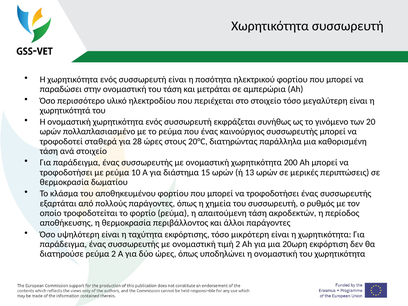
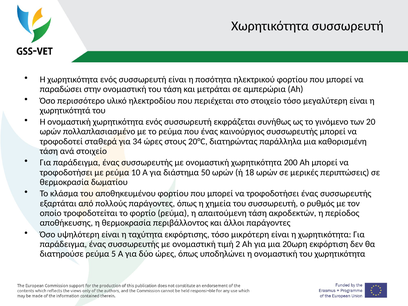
28: 28 -> 34
15: 15 -> 50
13: 13 -> 18
ρεύμα 2: 2 -> 5
